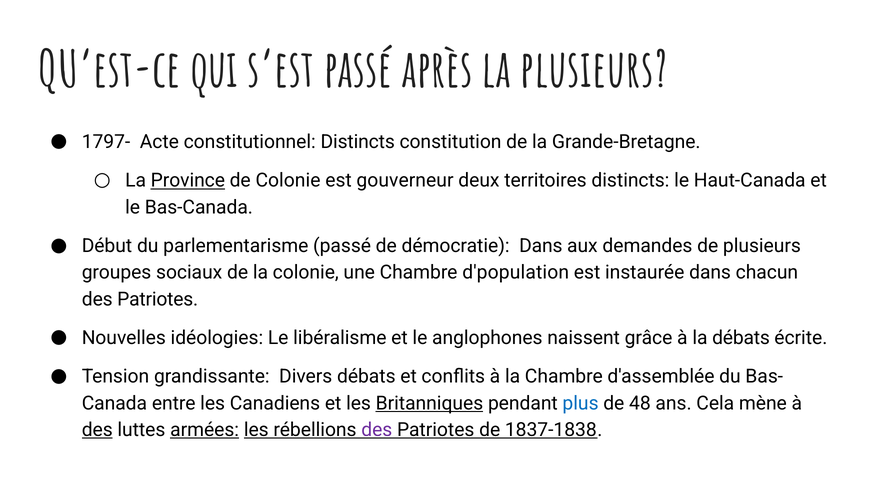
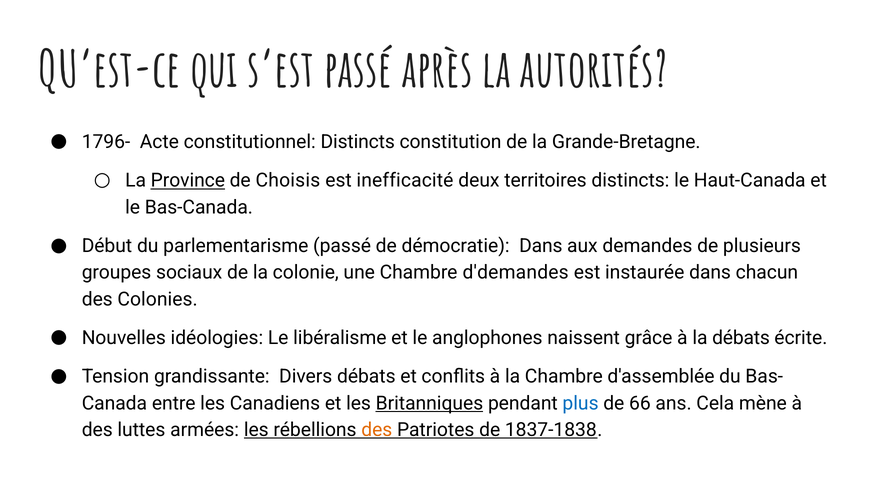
la plusieurs: plusieurs -> autorités
1797-: 1797- -> 1796-
de Colonie: Colonie -> Choisis
gouverneur: gouverneur -> inefficacité
d'population: d'population -> d'demandes
Patriotes at (158, 299): Patriotes -> Colonies
48: 48 -> 66
des at (97, 430) underline: present -> none
armées underline: present -> none
des at (377, 430) colour: purple -> orange
